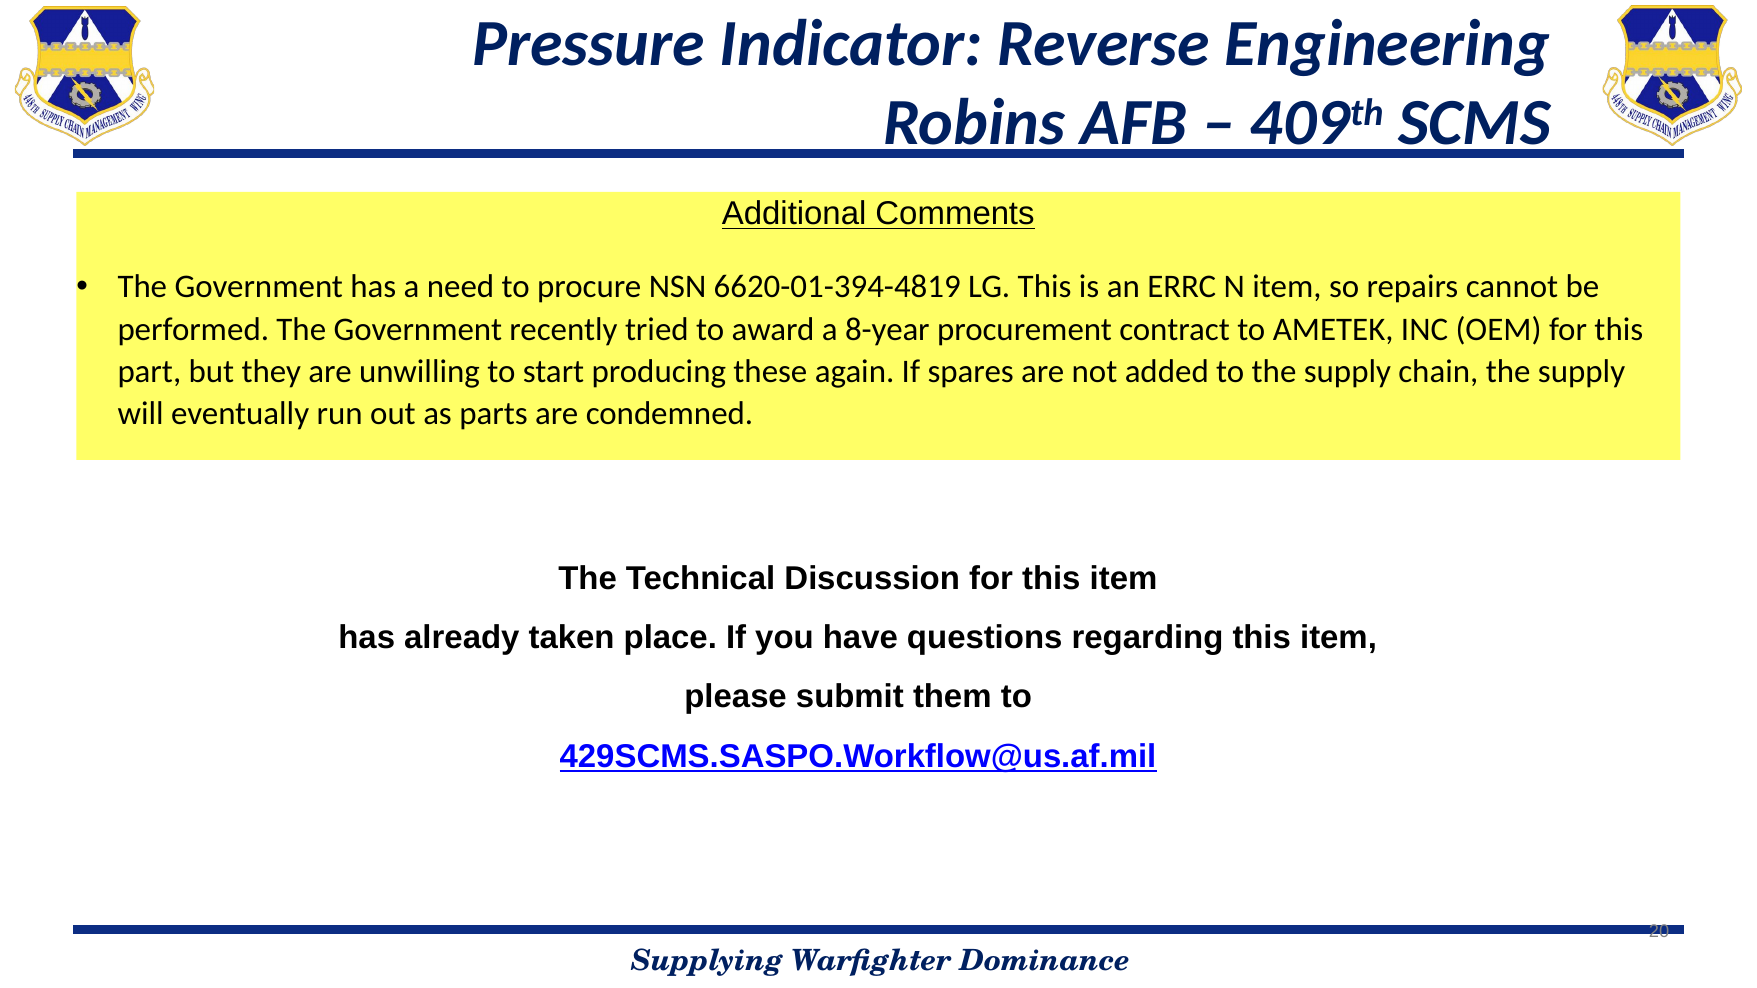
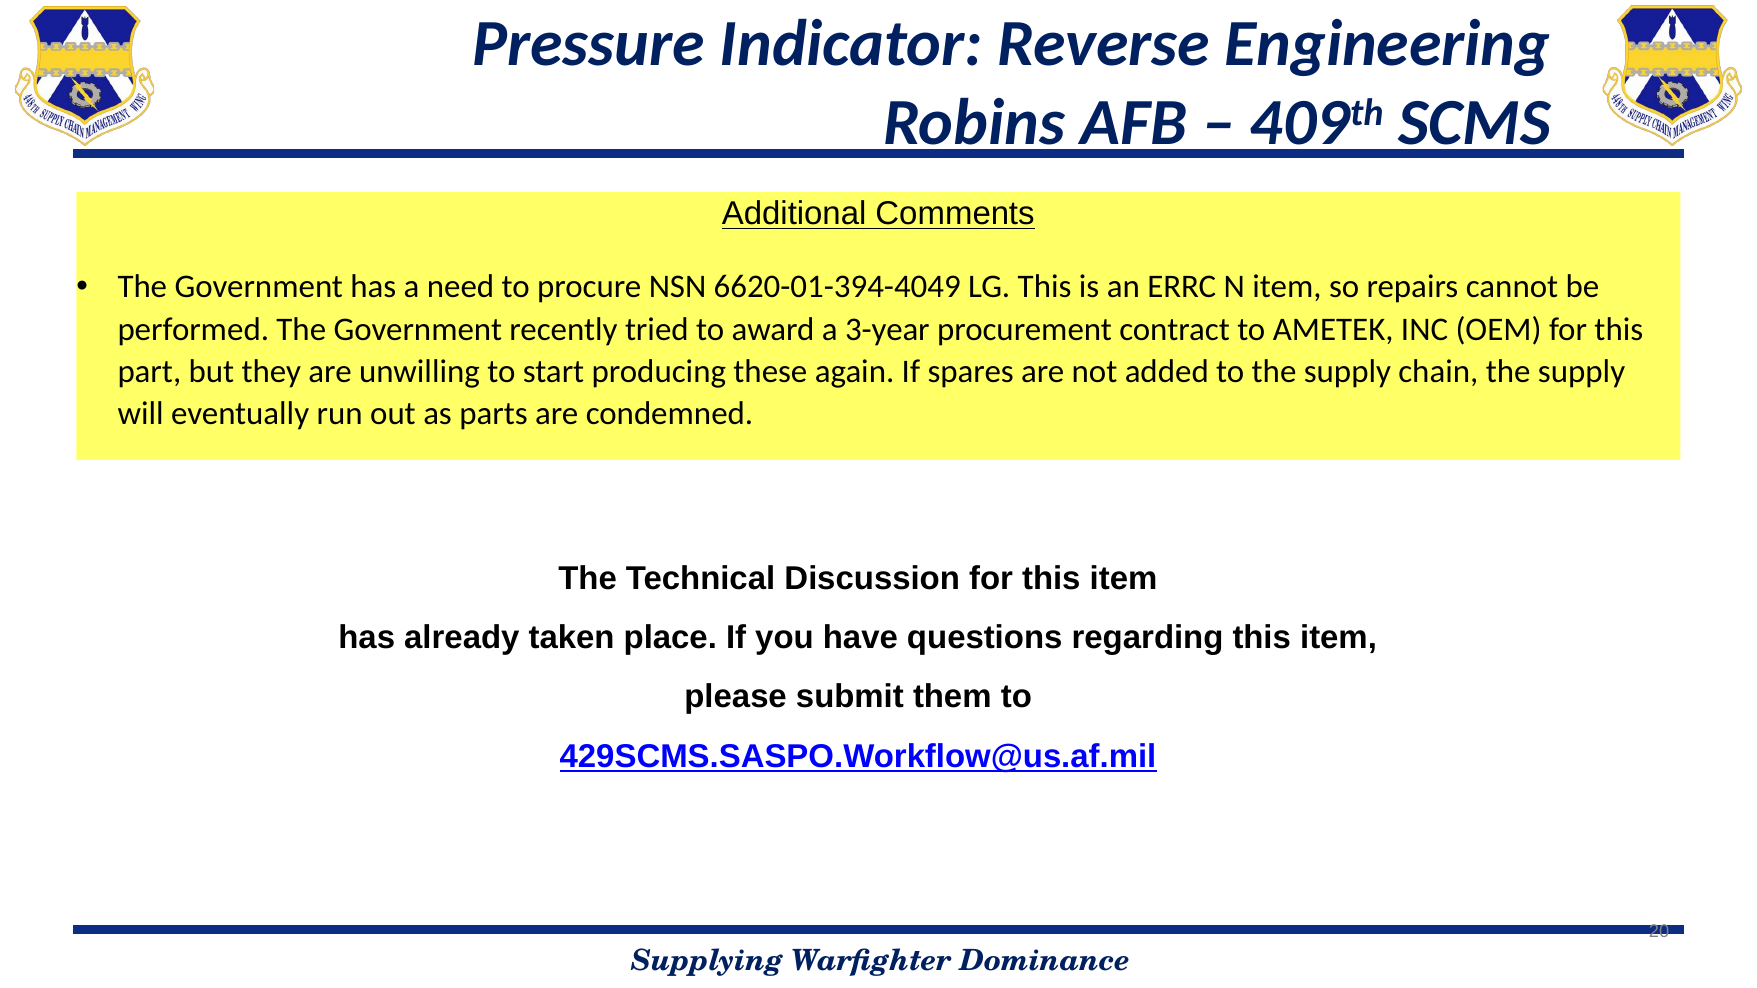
6620-01-394-4819: 6620-01-394-4819 -> 6620-01-394-4049
8-year: 8-year -> 3-year
